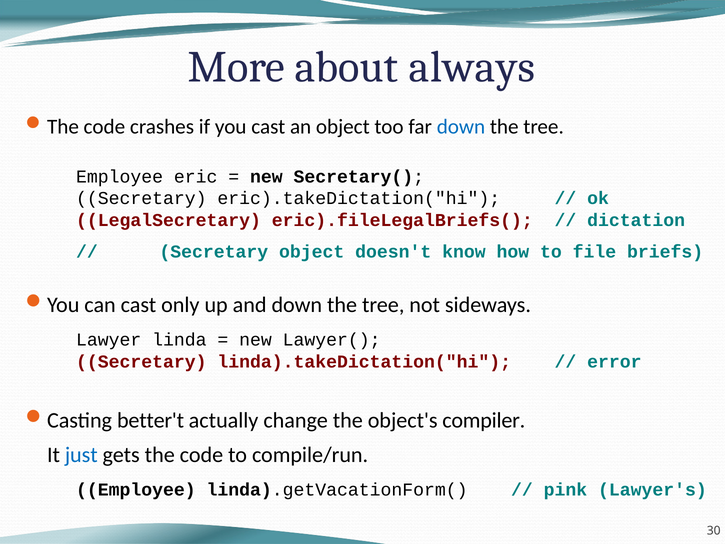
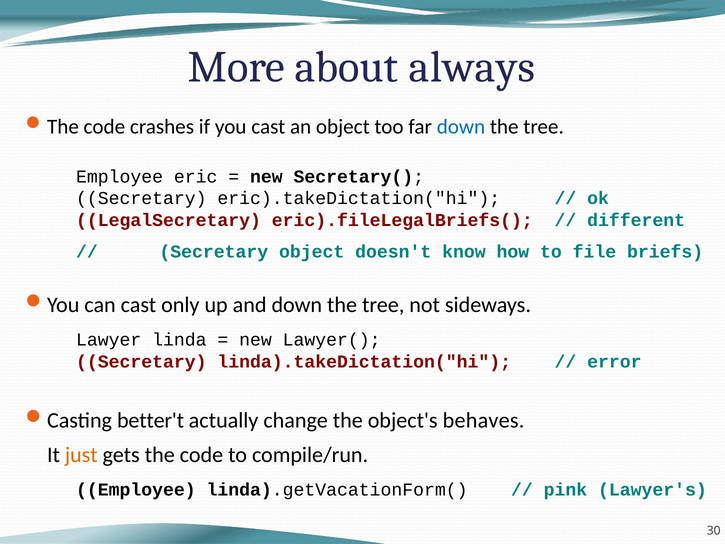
dictation: dictation -> different
compiler: compiler -> behaves
just colour: blue -> orange
